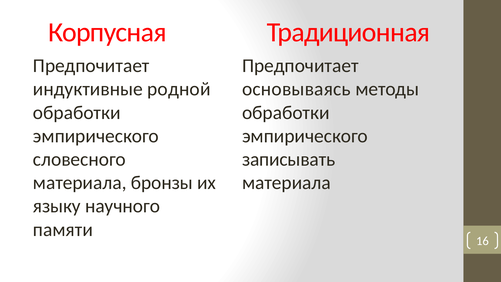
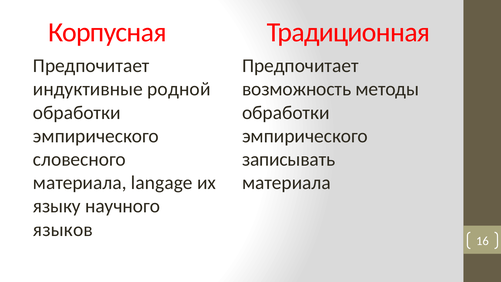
основываясь: основываясь -> возможность
бронзы: бронзы -> langage
памяти: памяти -> языков
